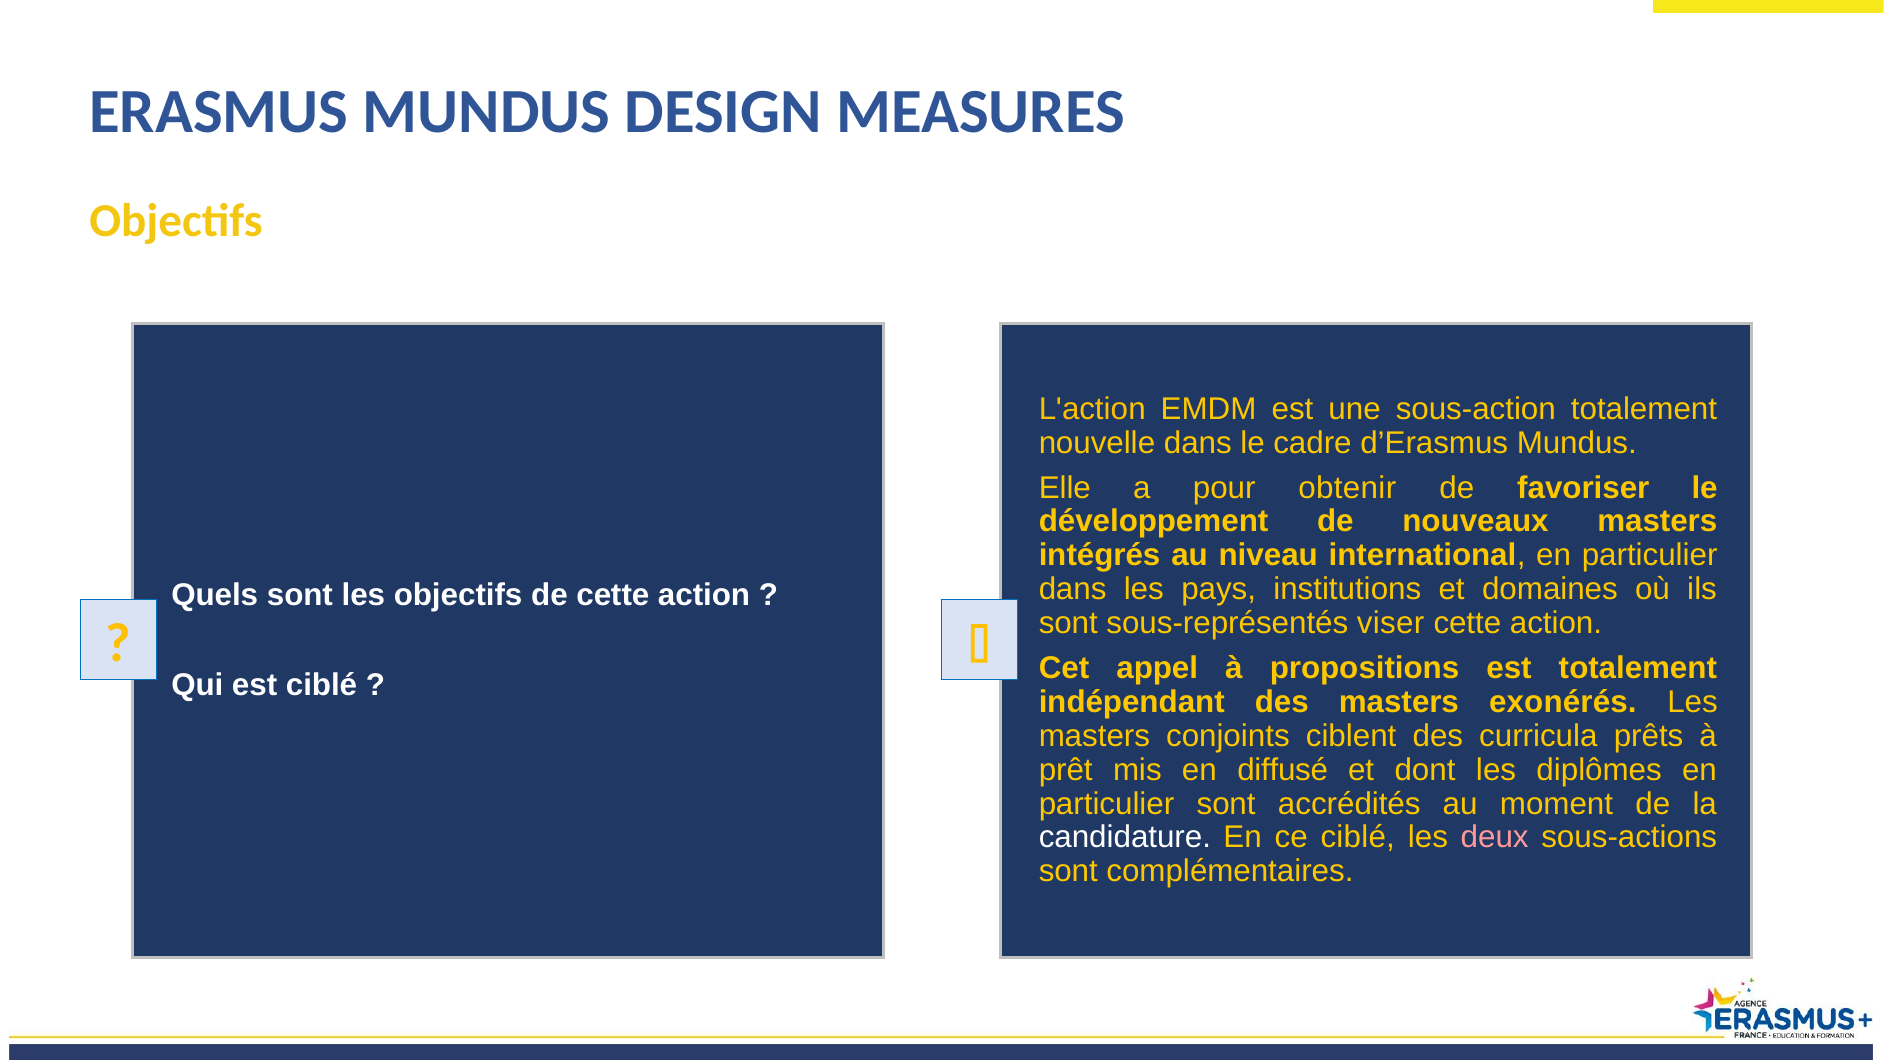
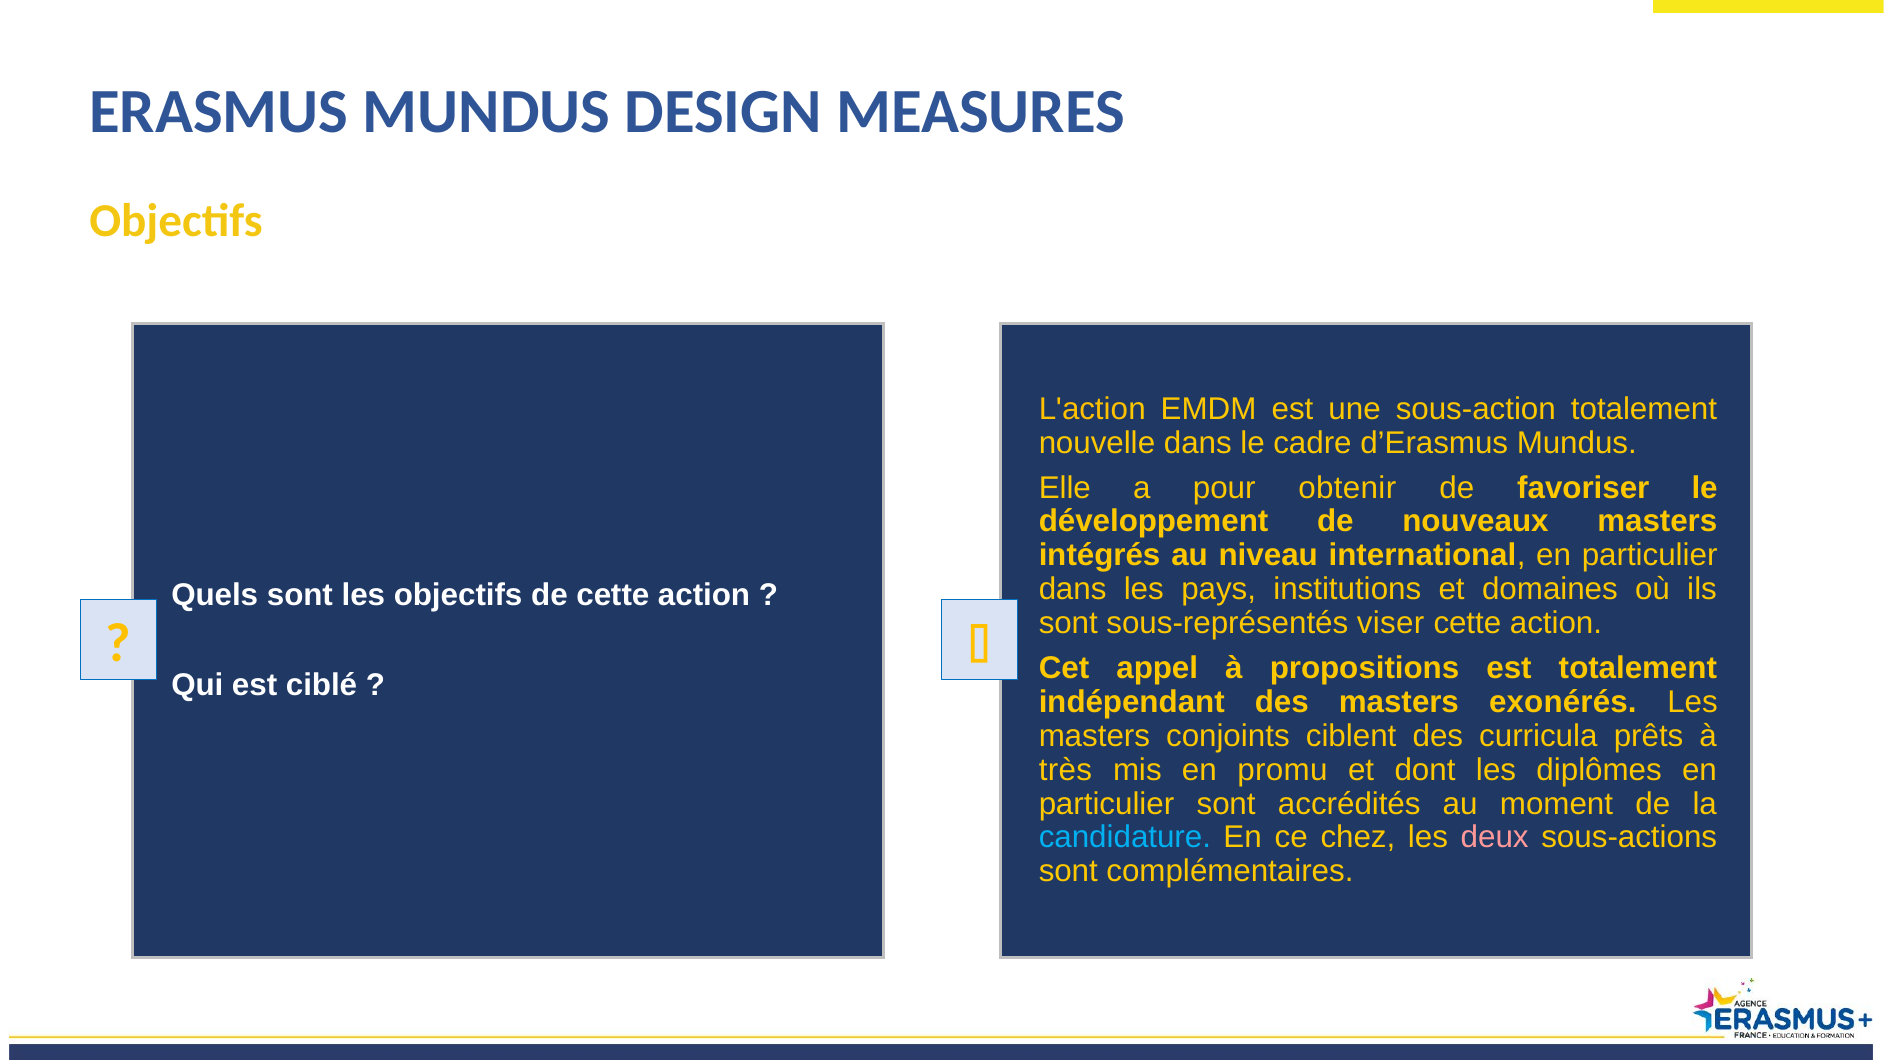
prêt: prêt -> très
diffusé: diffusé -> promu
candidature colour: white -> light blue
ce ciblé: ciblé -> chez
